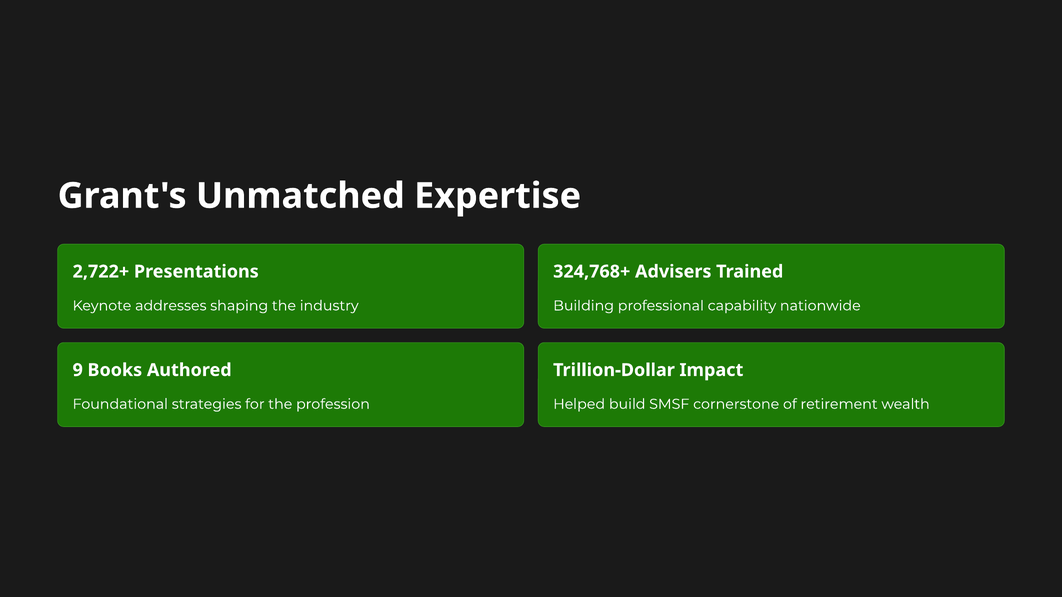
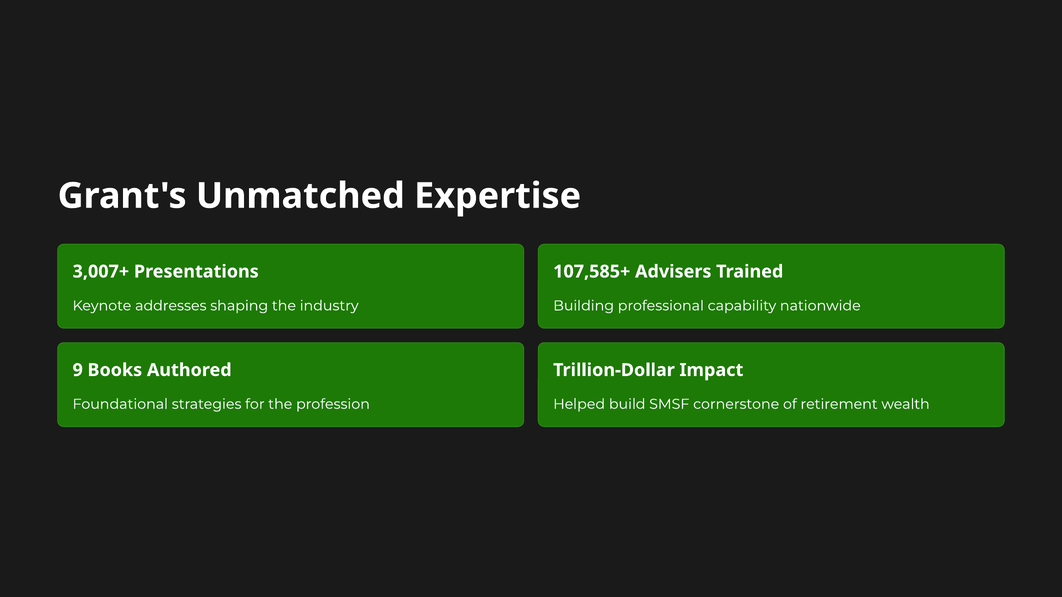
2,722+: 2,722+ -> 3,007+
324,768+: 324,768+ -> 107,585+
